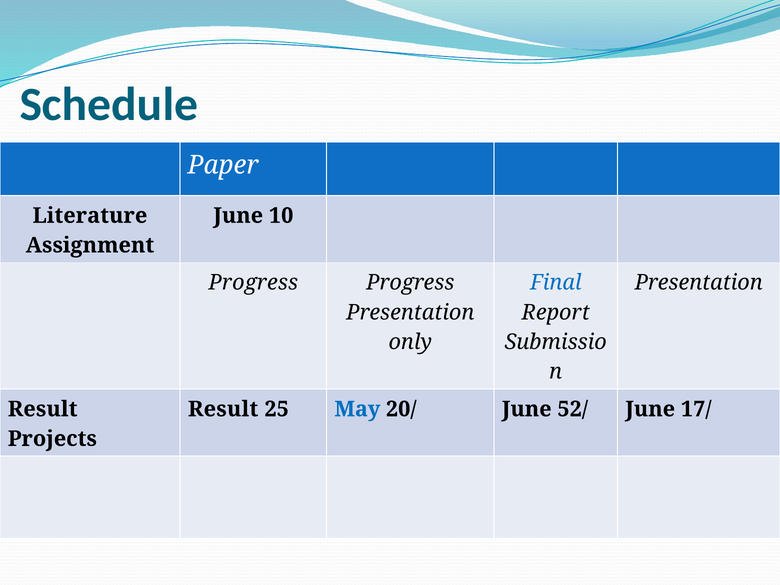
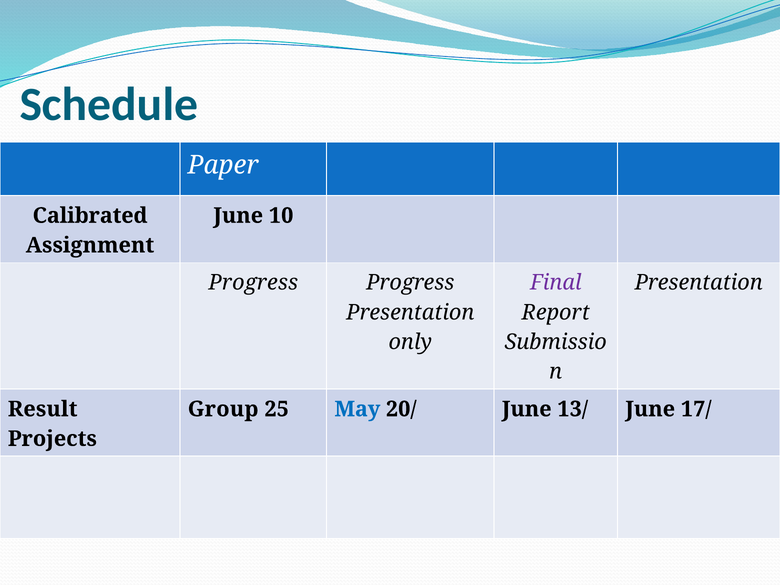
Literature: Literature -> Calibrated
Final colour: blue -> purple
Result at (223, 409): Result -> Group
52/: 52/ -> 13/
